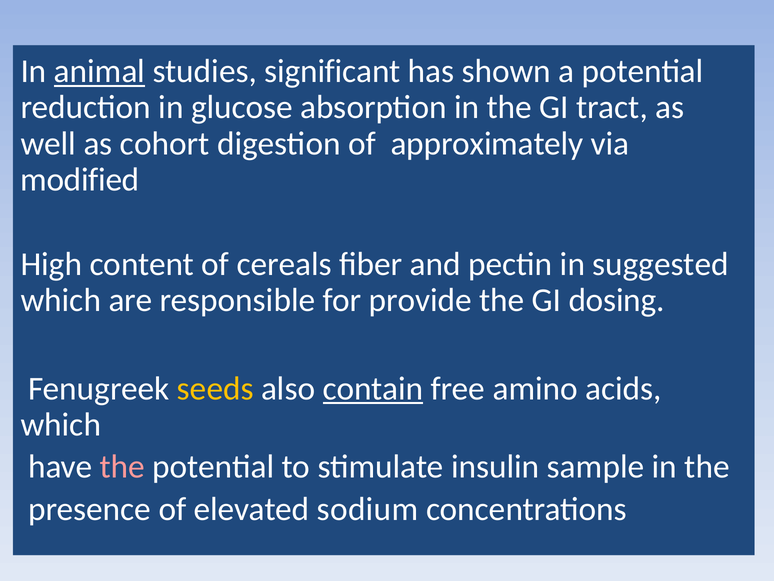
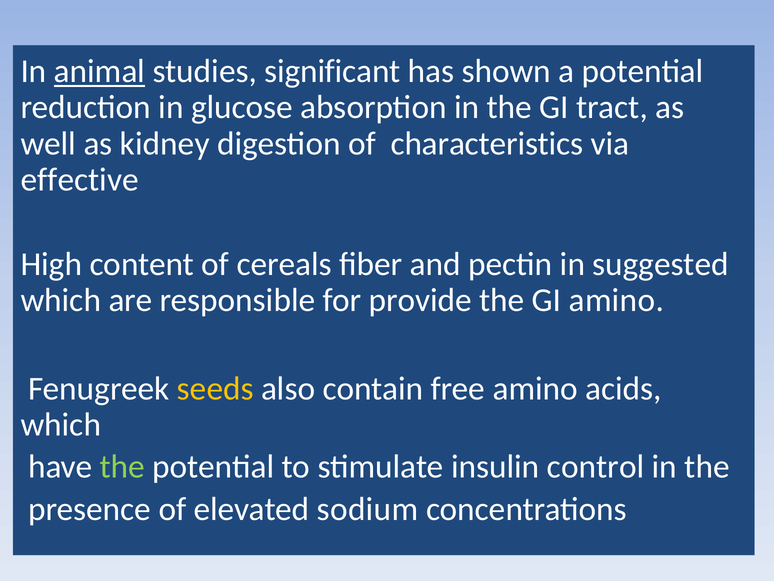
cohort: cohort -> kidney
approximately: approximately -> characteristics
modified: modified -> effective
GI dosing: dosing -> amino
contain underline: present -> none
the at (122, 466) colour: pink -> light green
sample: sample -> control
